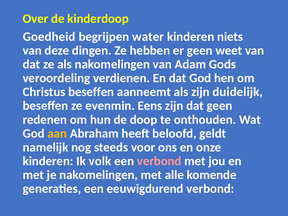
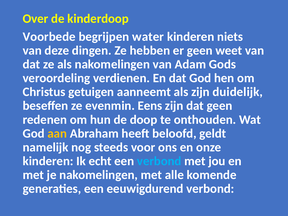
Goedheid: Goedheid -> Voorbede
Christus beseffen: beseffen -> getuigen
volk: volk -> echt
verbond at (159, 161) colour: pink -> light blue
